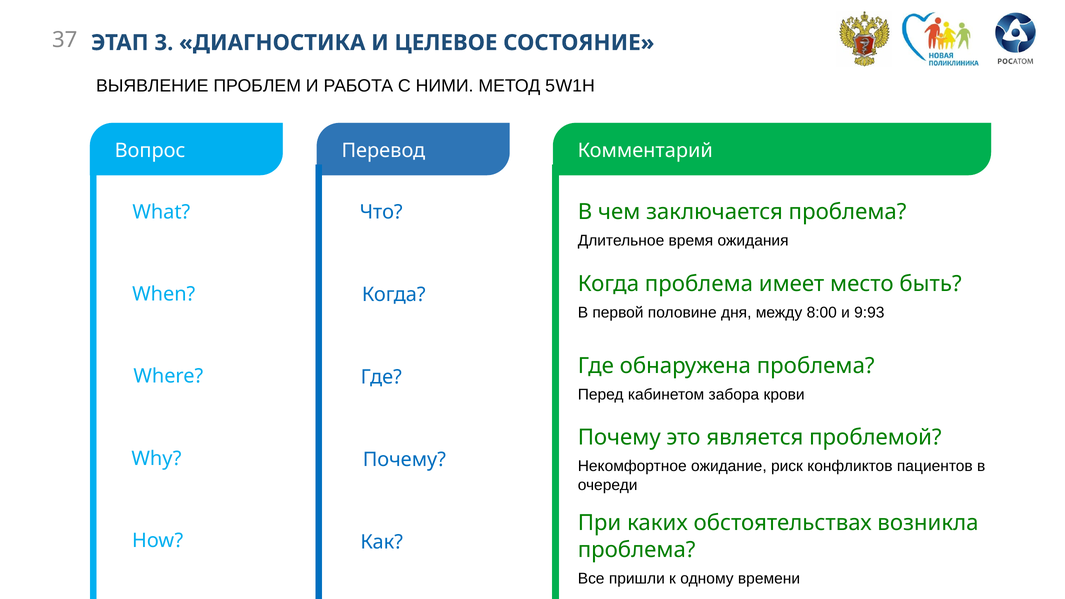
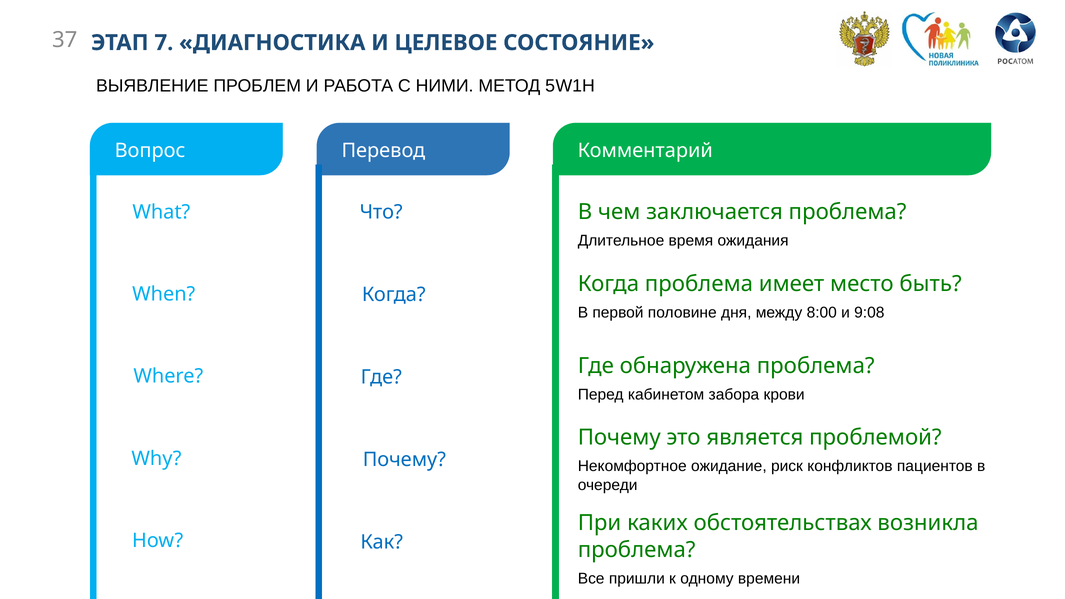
3: 3 -> 7
9:93: 9:93 -> 9:08
